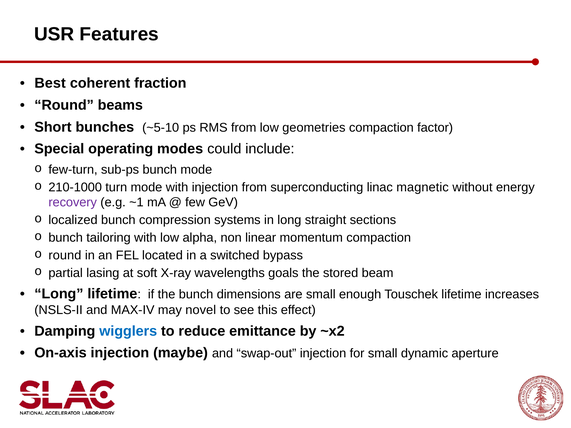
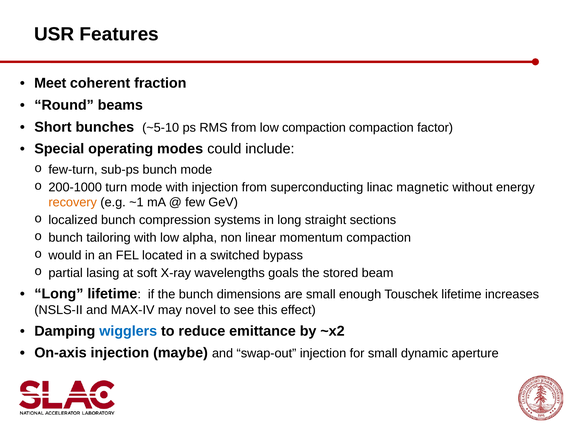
Best: Best -> Meet
low geometries: geometries -> compaction
210-1000: 210-1000 -> 200-1000
recovery colour: purple -> orange
round at (65, 255): round -> would
